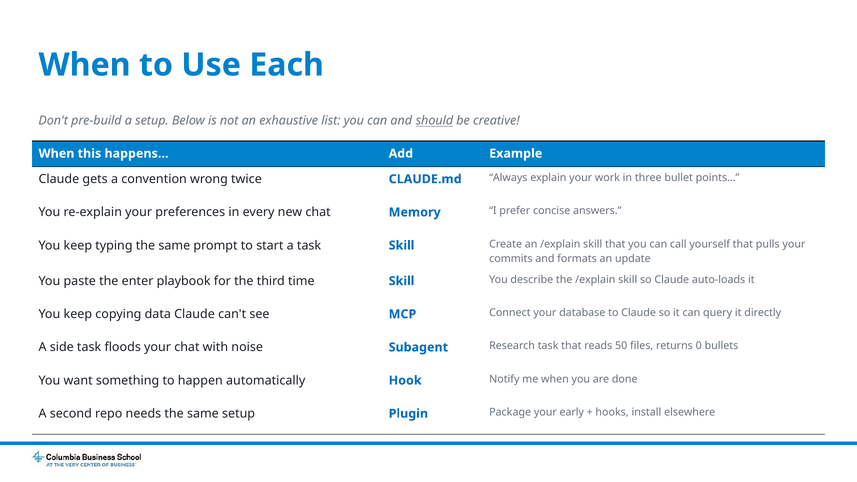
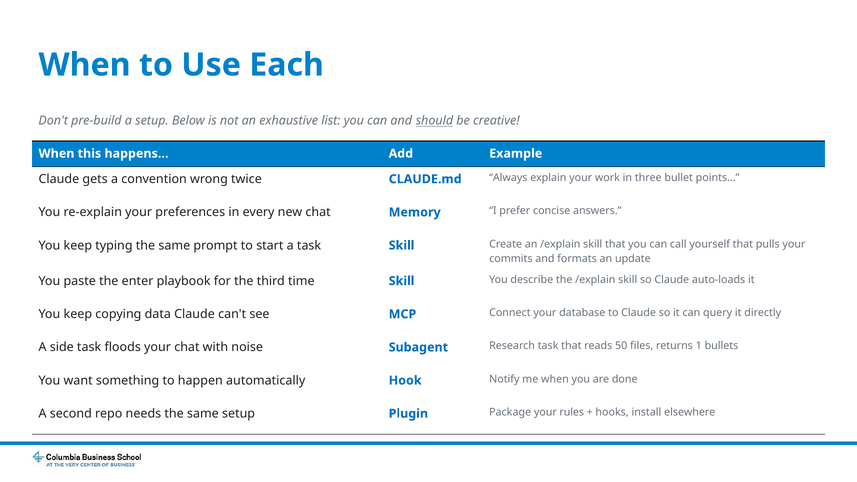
0: 0 -> 1
early: early -> rules
